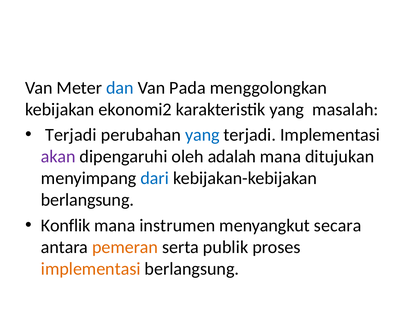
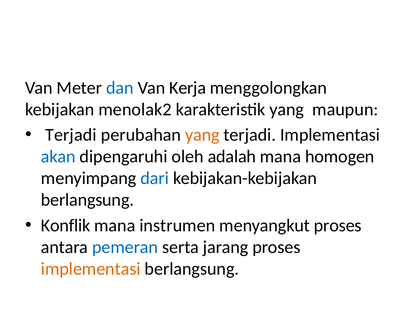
Pada: Pada -> Kerja
ekonomi2: ekonomi2 -> menolak2
masalah: masalah -> maupun
yang at (202, 135) colour: blue -> orange
akan colour: purple -> blue
ditujukan: ditujukan -> homogen
menyangkut secara: secara -> proses
pemeran colour: orange -> blue
publik: publik -> jarang
